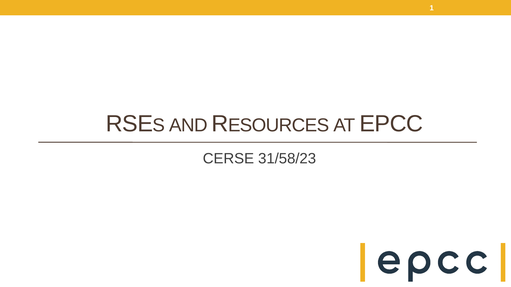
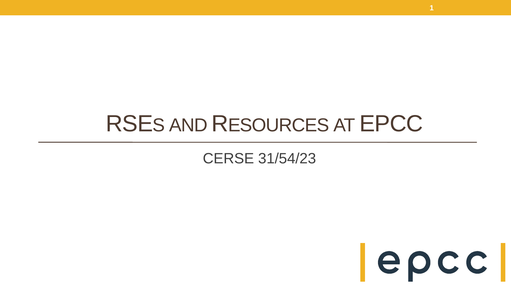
31/58/23: 31/58/23 -> 31/54/23
